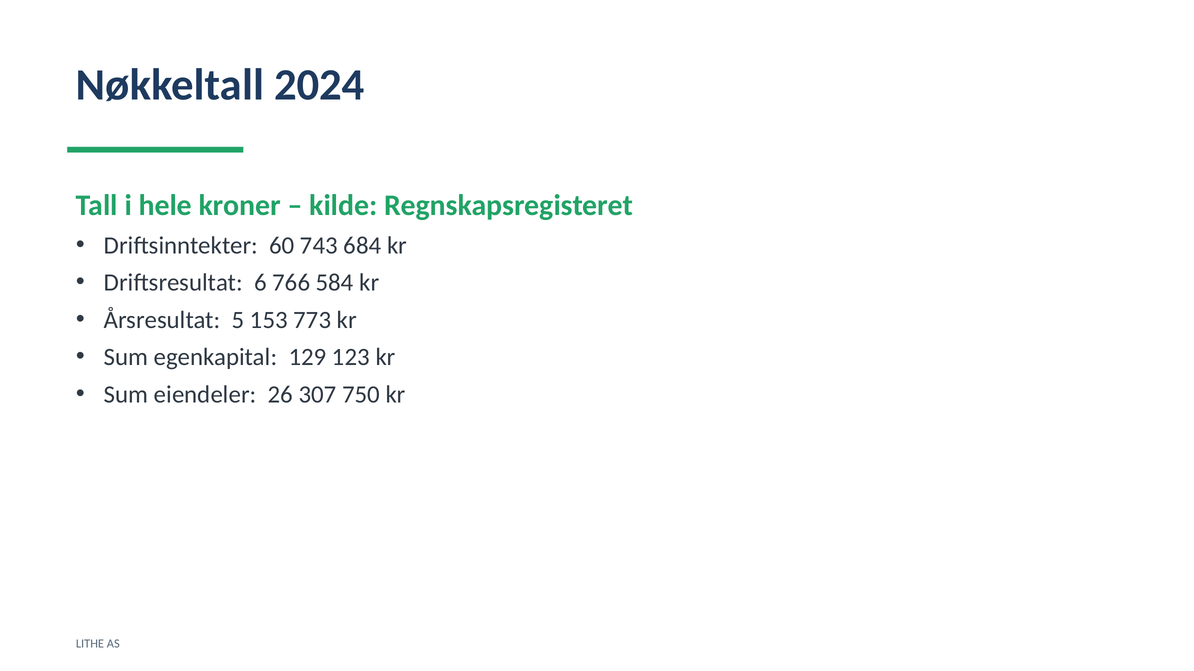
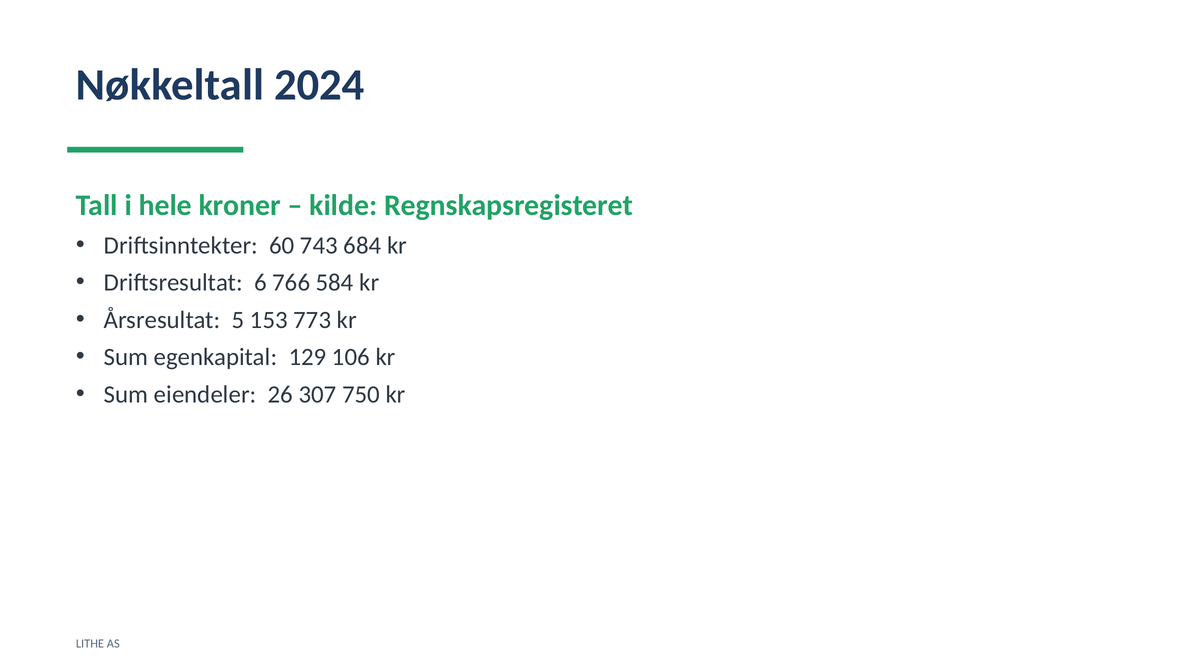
123: 123 -> 106
